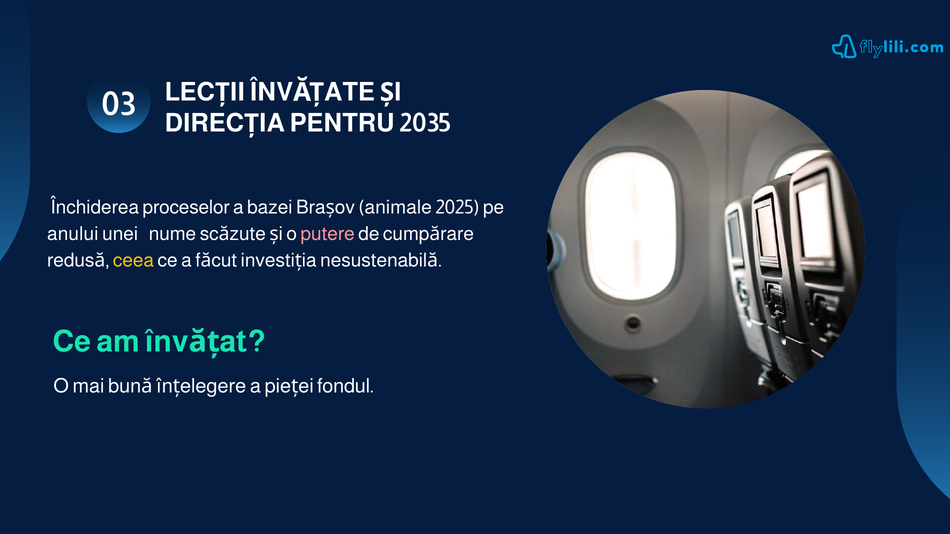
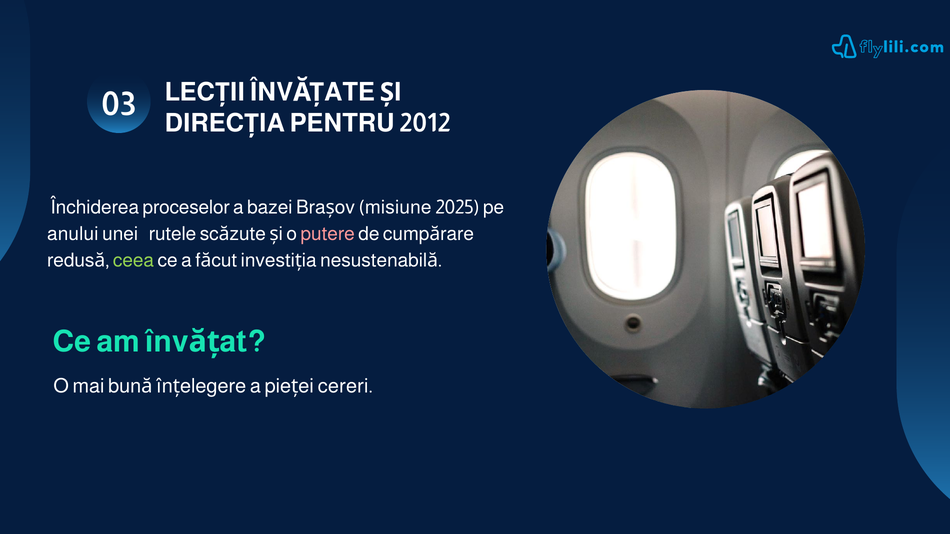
2035: 2035 -> 2012
animale: animale -> misiune
nume: nume -> rutele
ceea colour: yellow -> light green
fondul: fondul -> cereri
